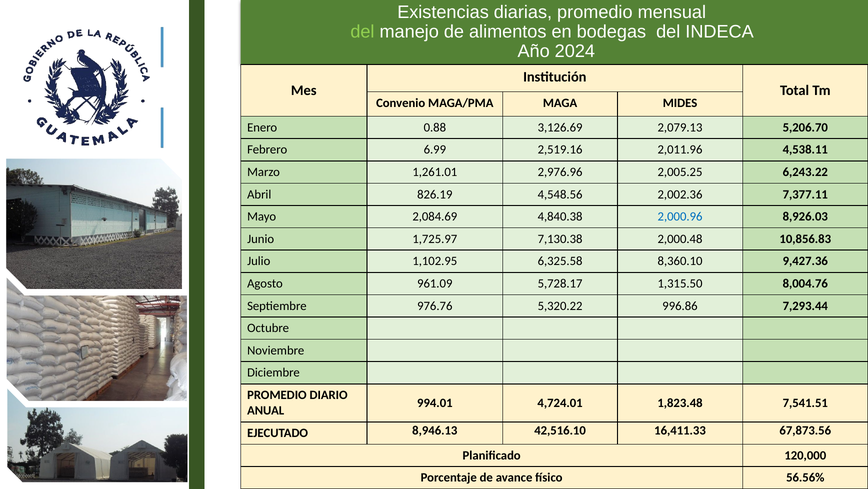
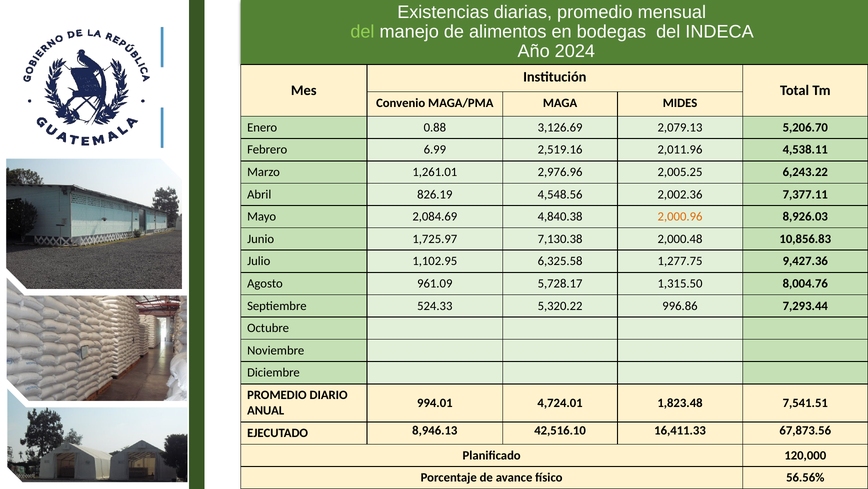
2,000.96 colour: blue -> orange
8,360.10: 8,360.10 -> 1,277.75
976.76: 976.76 -> 524.33
